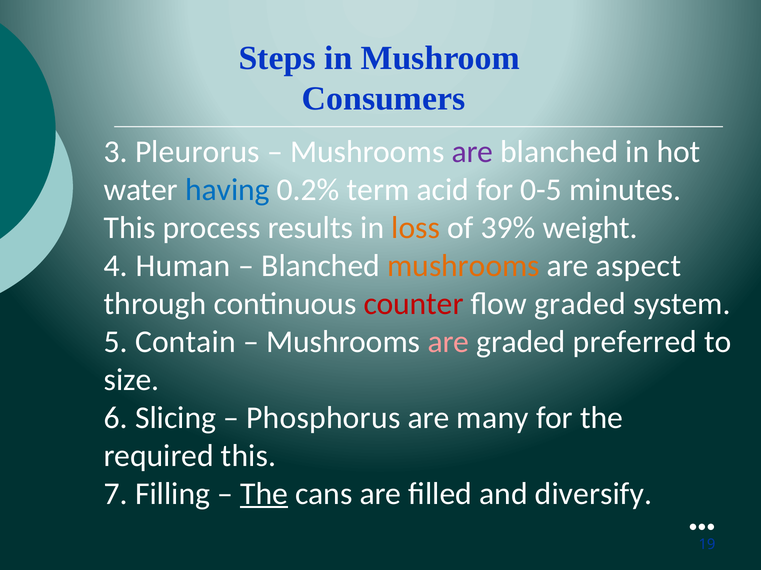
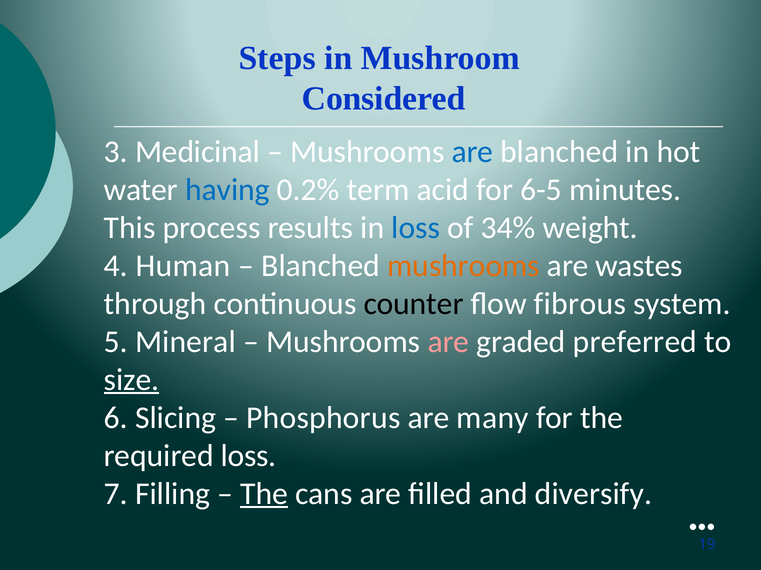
Consumers: Consumers -> Considered
Pleurorus: Pleurorus -> Medicinal
are at (472, 152) colour: purple -> blue
0-5: 0-5 -> 6-5
loss at (416, 228) colour: orange -> blue
39%: 39% -> 34%
aspect: aspect -> wastes
counter colour: red -> black
flow graded: graded -> fibrous
Contain: Contain -> Mineral
size underline: none -> present
required this: this -> loss
